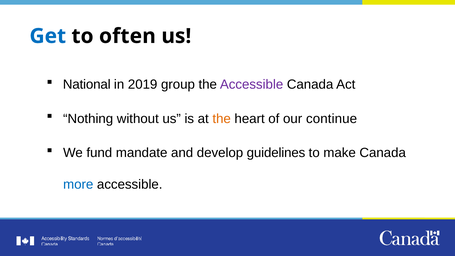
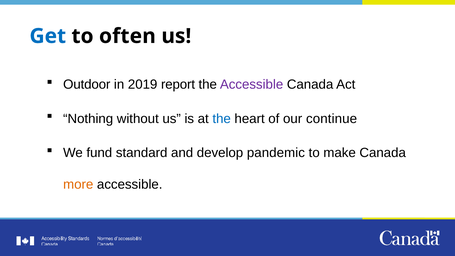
National: National -> Outdoor
group: group -> report
the at (222, 119) colour: orange -> blue
mandate: mandate -> standard
guidelines: guidelines -> pandemic
more colour: blue -> orange
